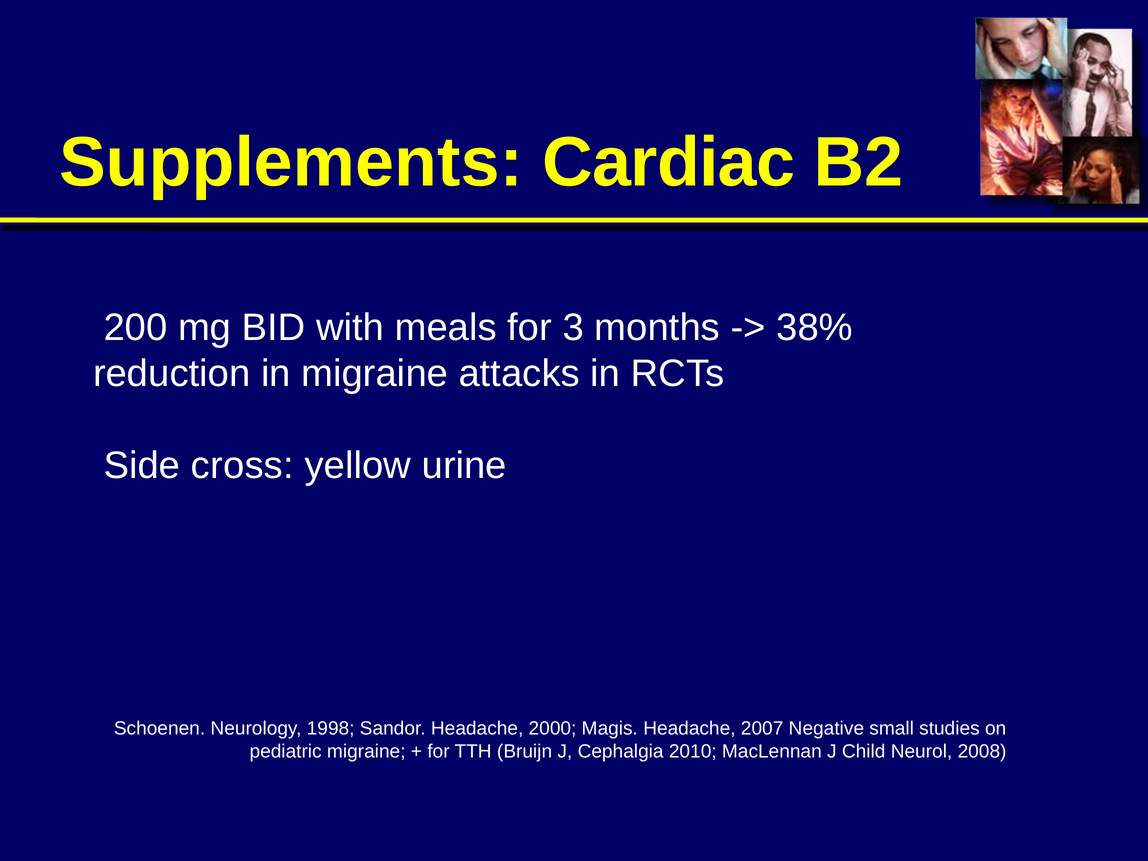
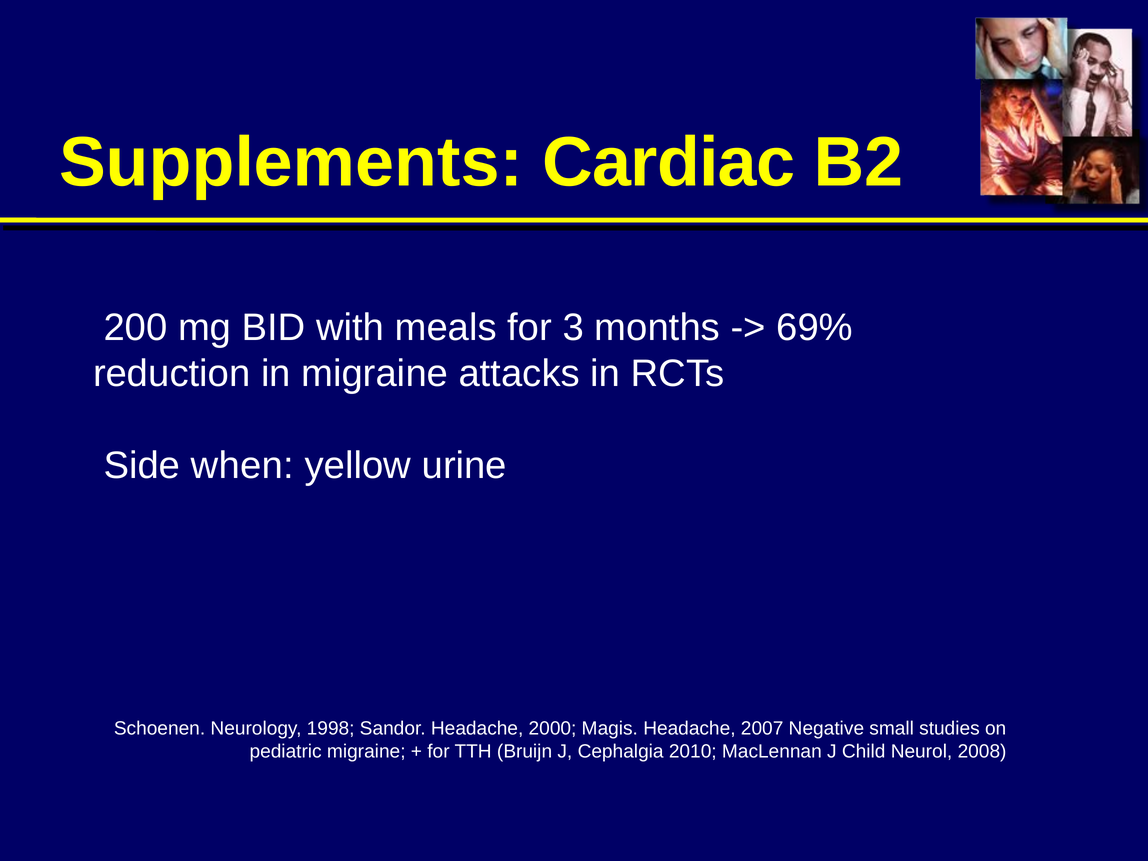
38%: 38% -> 69%
cross: cross -> when
